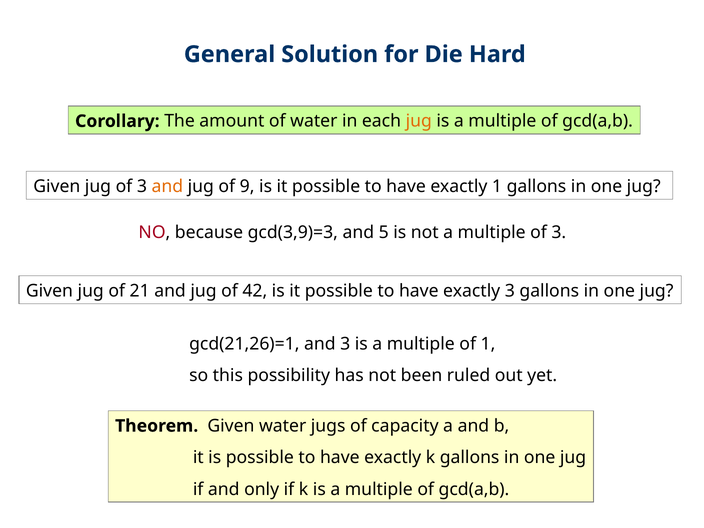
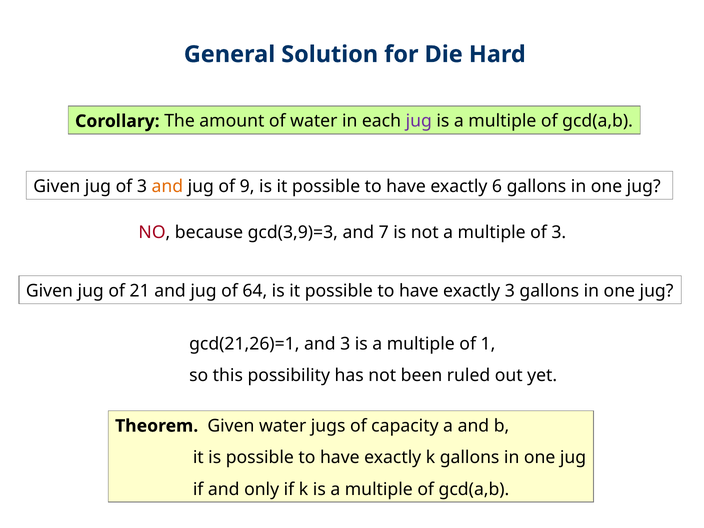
jug at (419, 121) colour: orange -> purple
exactly 1: 1 -> 6
5: 5 -> 7
42: 42 -> 64
